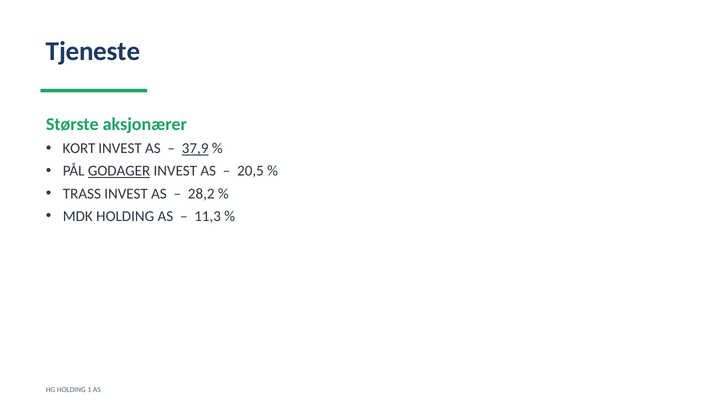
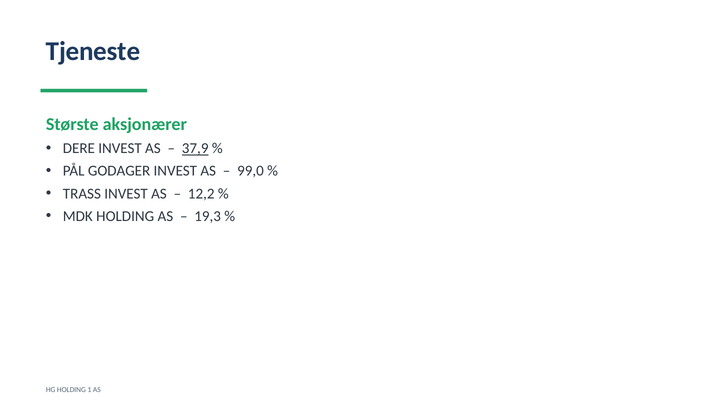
KORT: KORT -> DERE
GODAGER underline: present -> none
20,5: 20,5 -> 99,0
28,2: 28,2 -> 12,2
11,3: 11,3 -> 19,3
